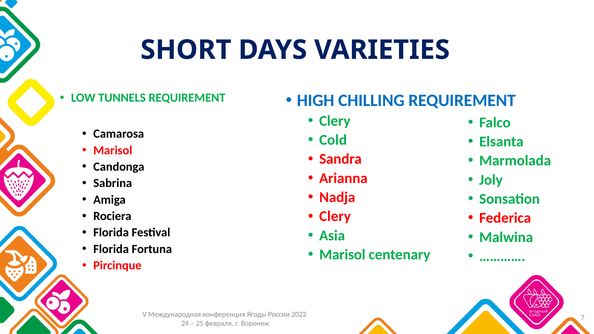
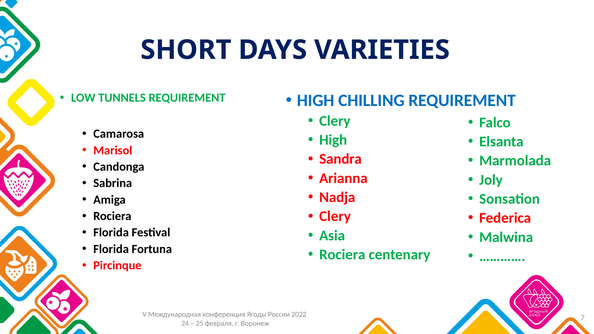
Cold at (333, 140): Cold -> High
Marisol at (342, 255): Marisol -> Rociera
